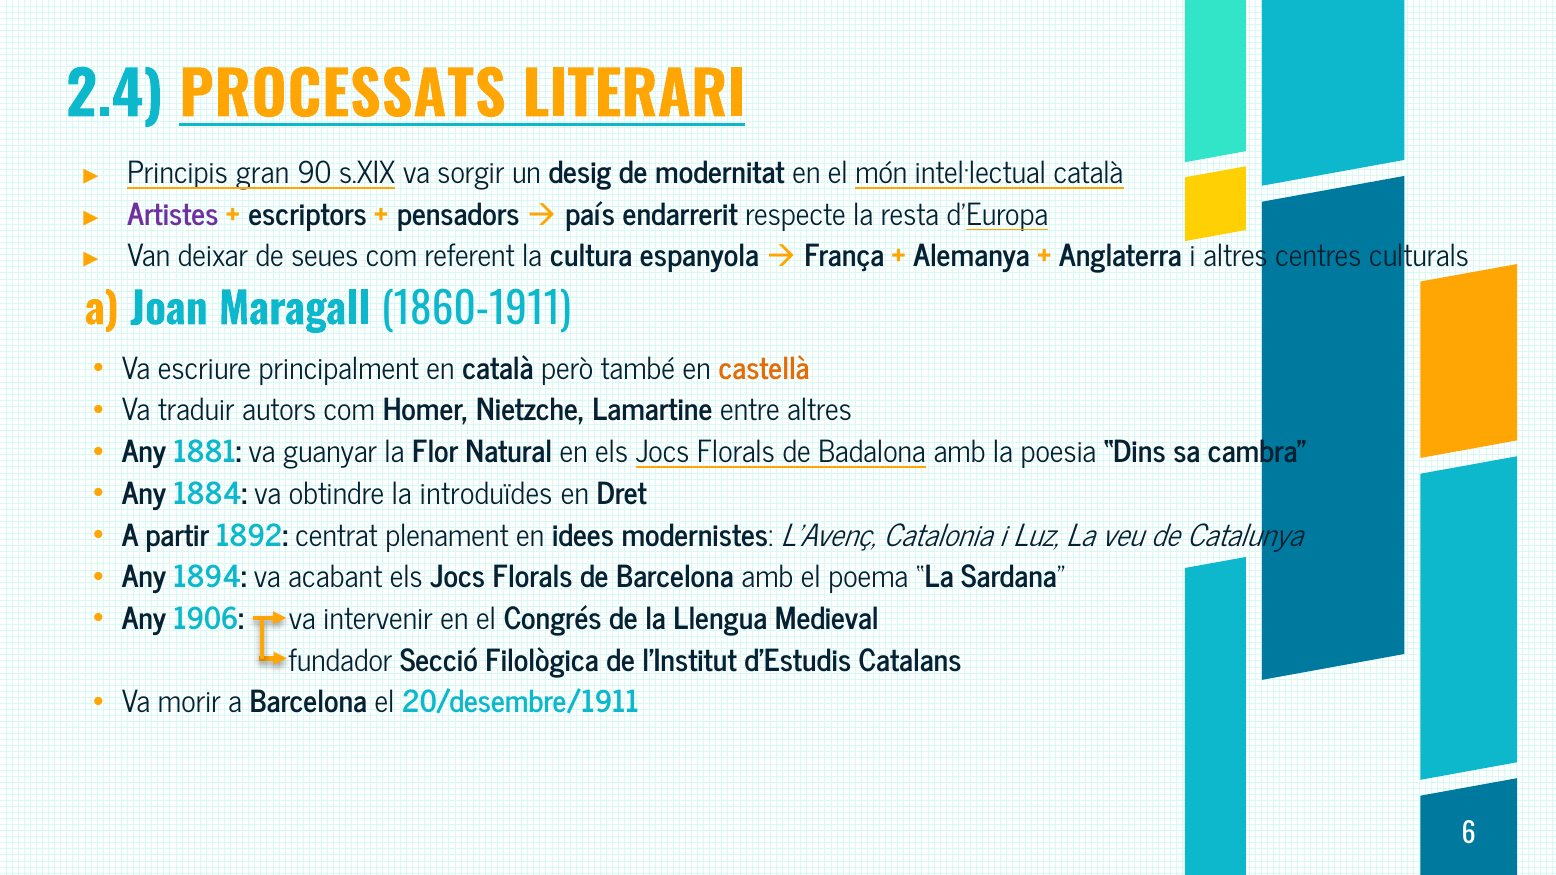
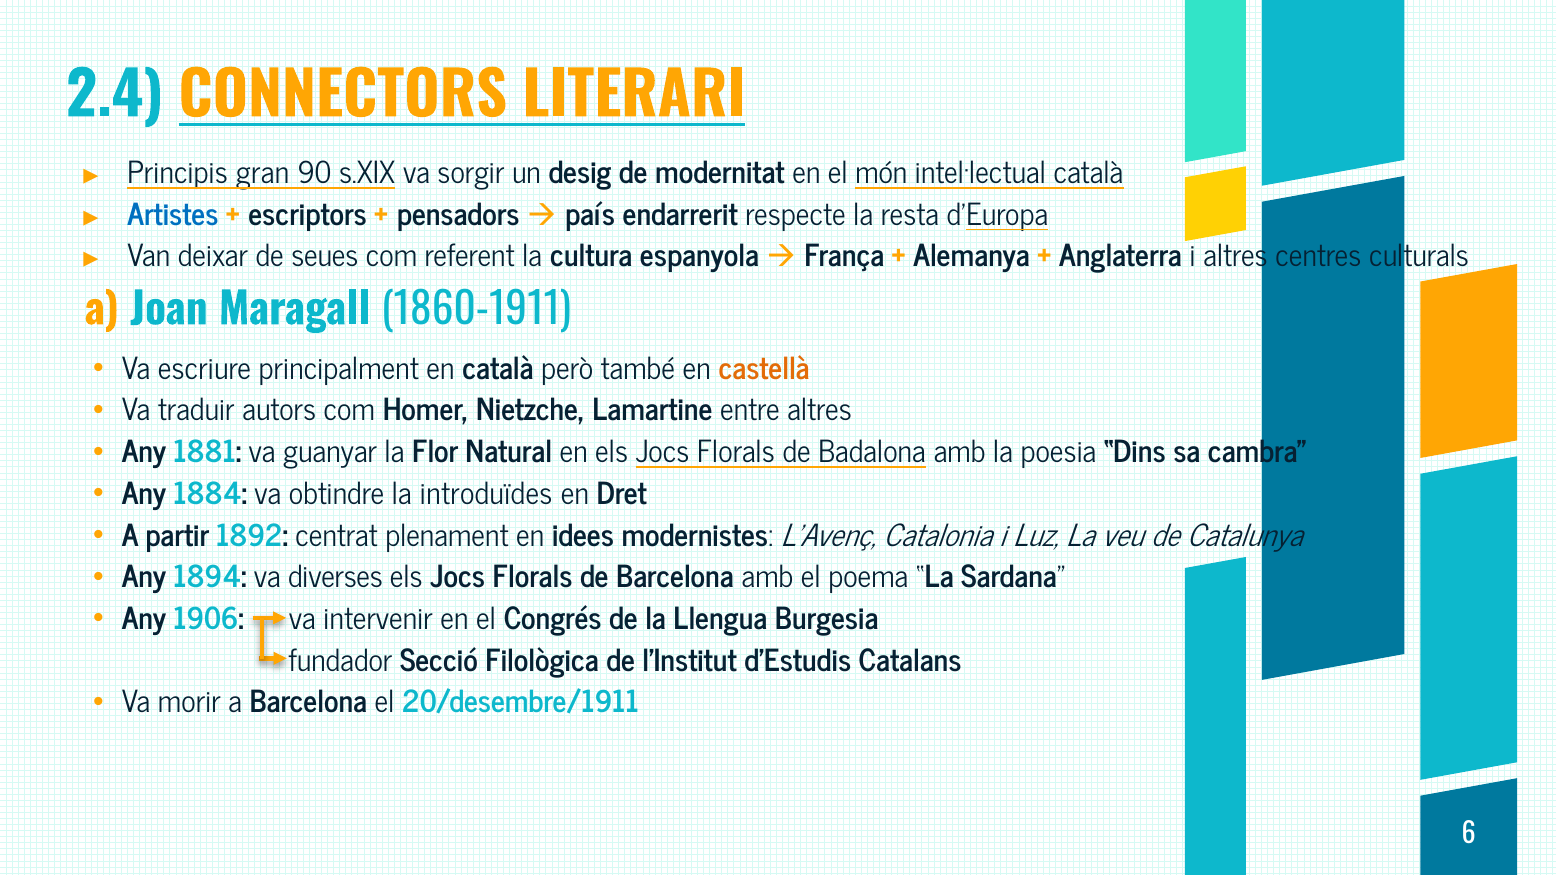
PROCESSATS: PROCESSATS -> CONNECTORS
Artistes colour: purple -> blue
acabant: acabant -> diverses
Medieval: Medieval -> Burgesia
